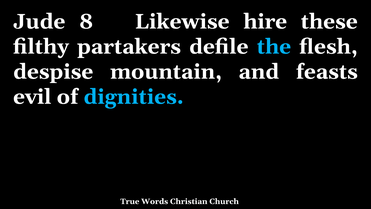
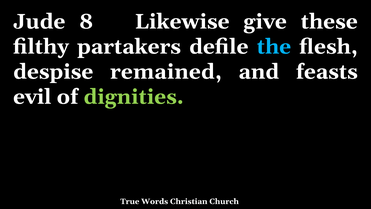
hire: hire -> give
mountain: mountain -> remained
dignities colour: light blue -> light green
